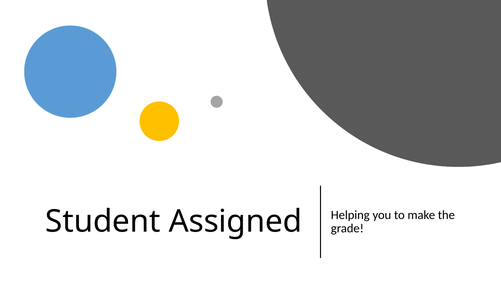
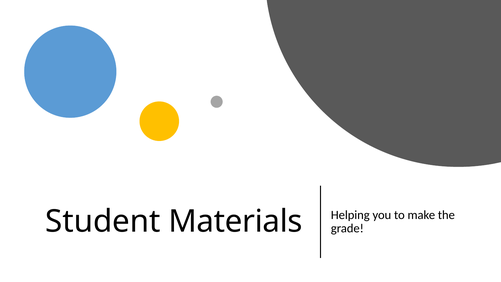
Assigned: Assigned -> Materials
